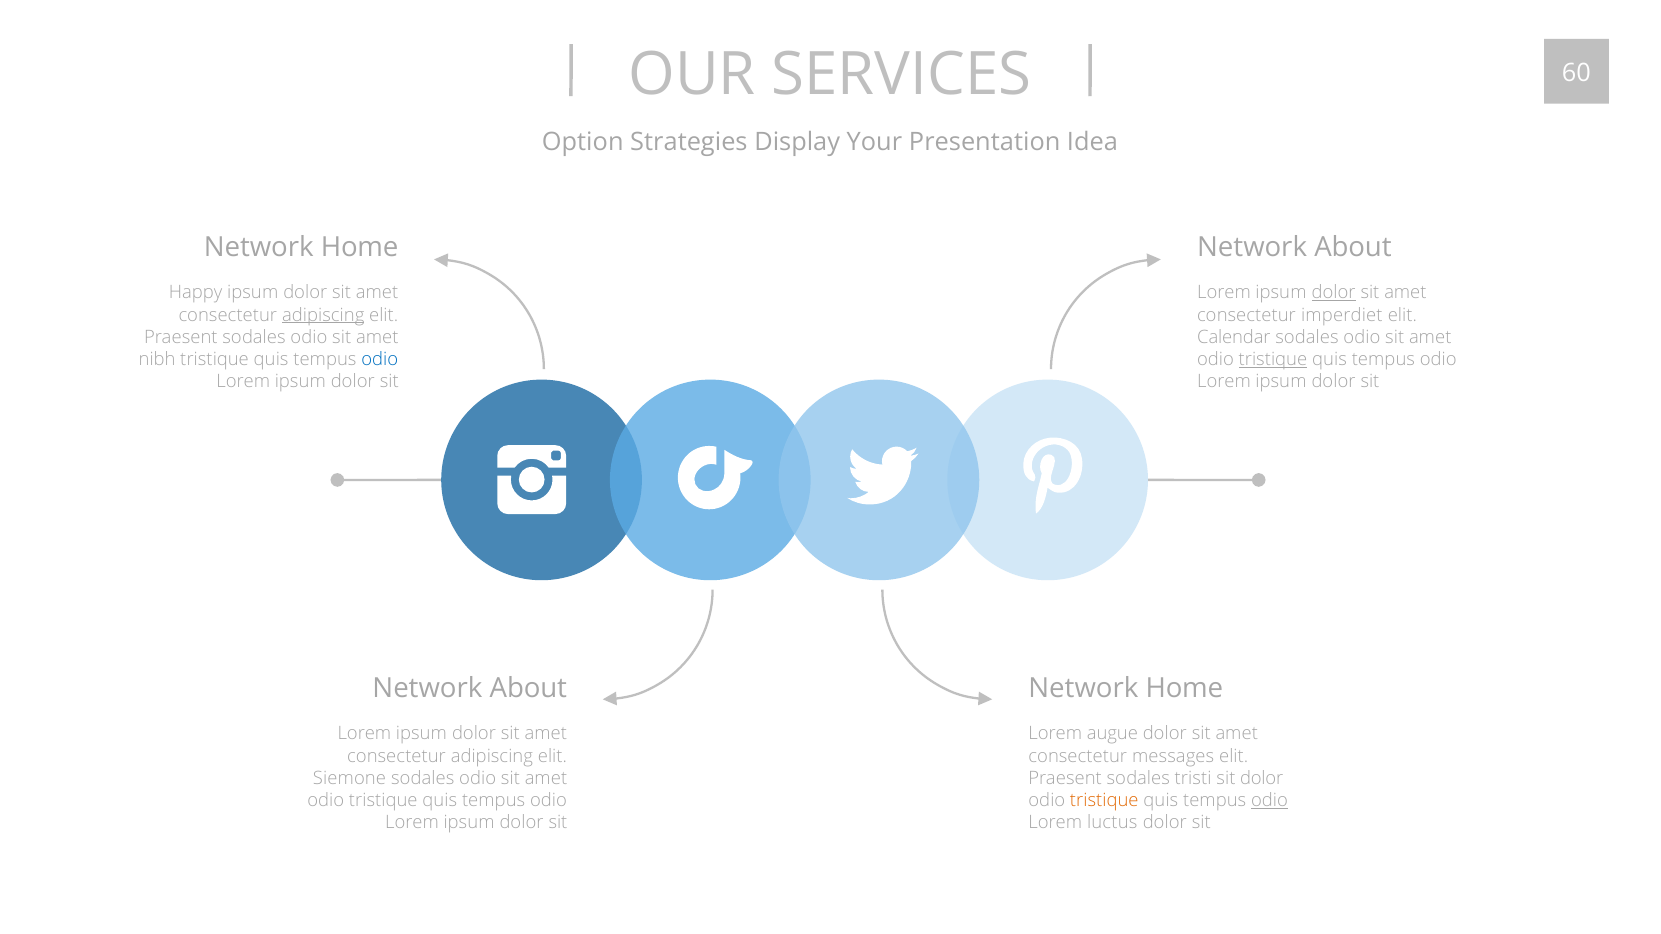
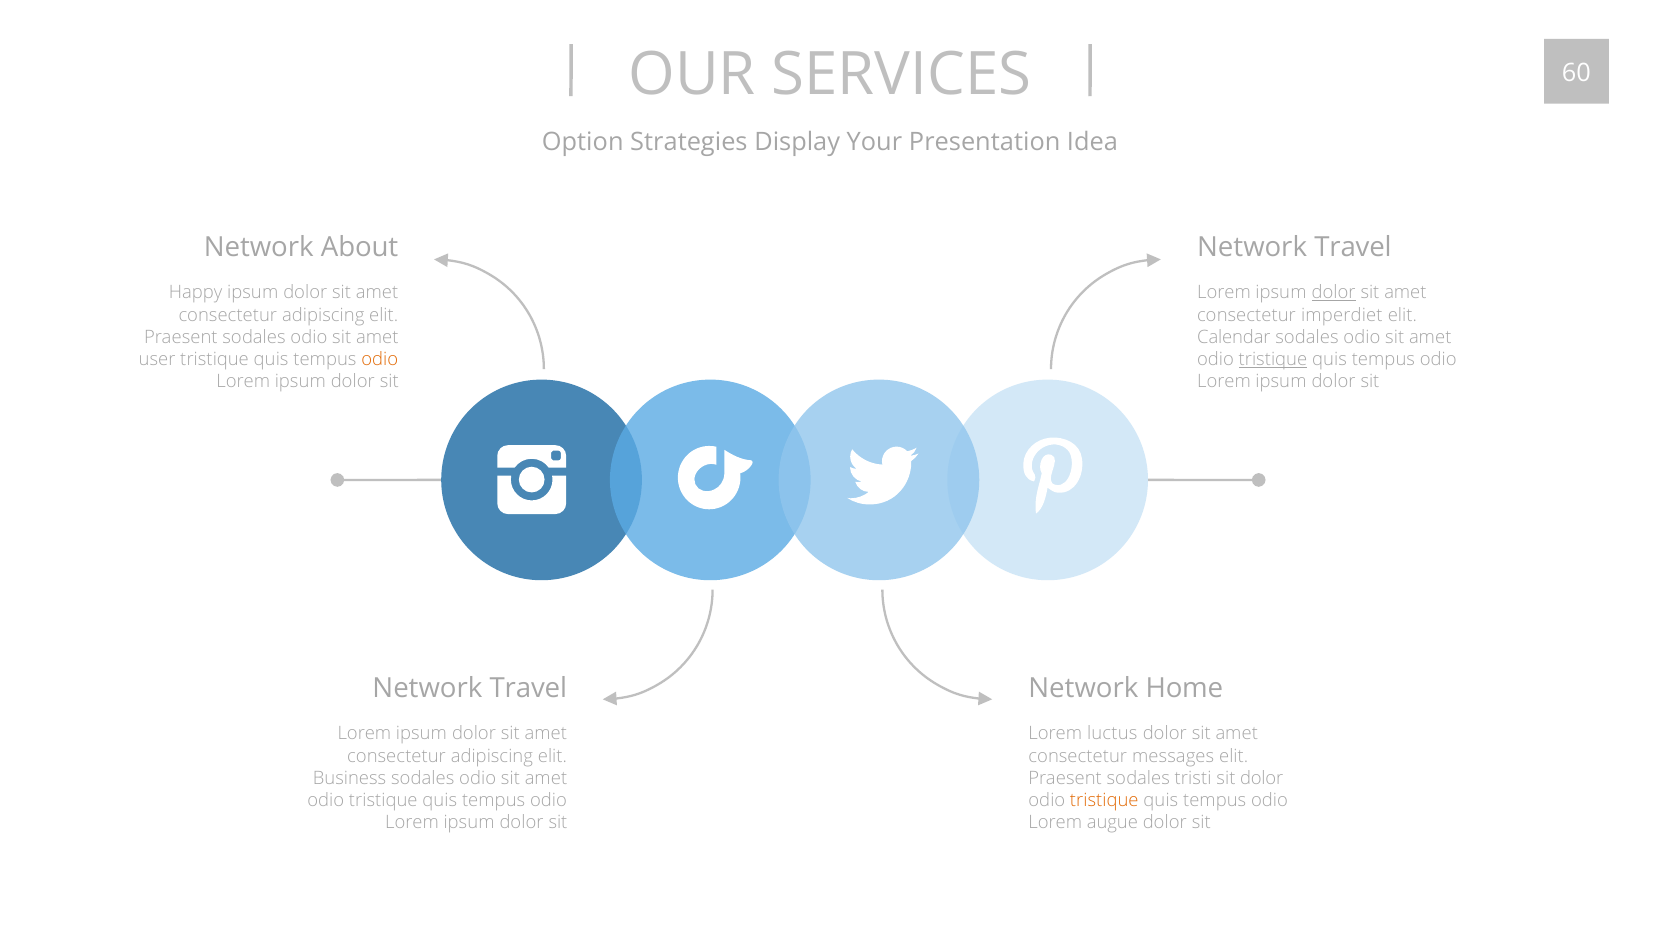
Home at (360, 247): Home -> About
About at (1353, 247): About -> Travel
adipiscing at (323, 315) underline: present -> none
nibh: nibh -> user
odio at (380, 359) colour: blue -> orange
About at (528, 688): About -> Travel
augue: augue -> luctus
Siemone: Siemone -> Business
odio at (1270, 800) underline: present -> none
luctus: luctus -> augue
